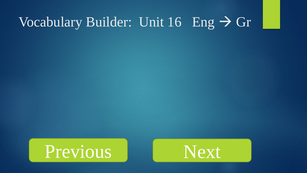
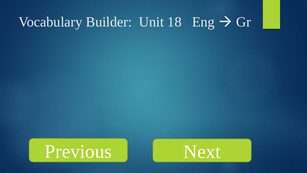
16: 16 -> 18
